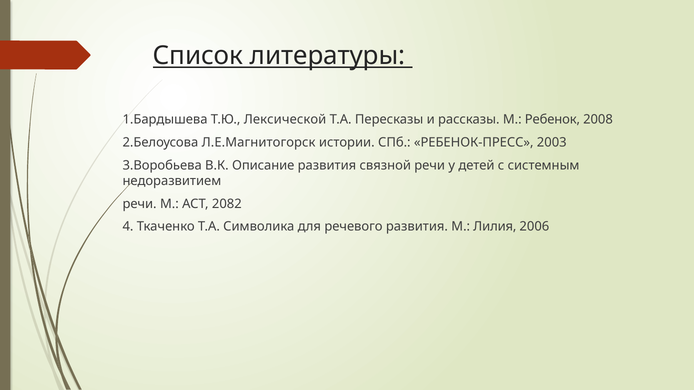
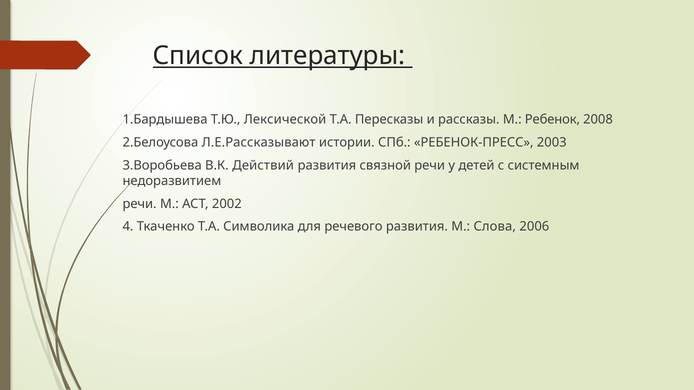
Л.Е.Магнитогорск: Л.Е.Магнитогорск -> Л.Е.Рассказывают
Описание: Описание -> Действий
2082: 2082 -> 2002
Лилия: Лилия -> Слова
